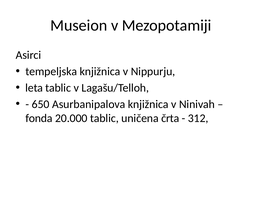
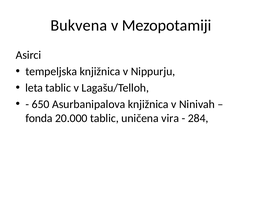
Museion: Museion -> Bukvena
črta: črta -> vira
312: 312 -> 284
